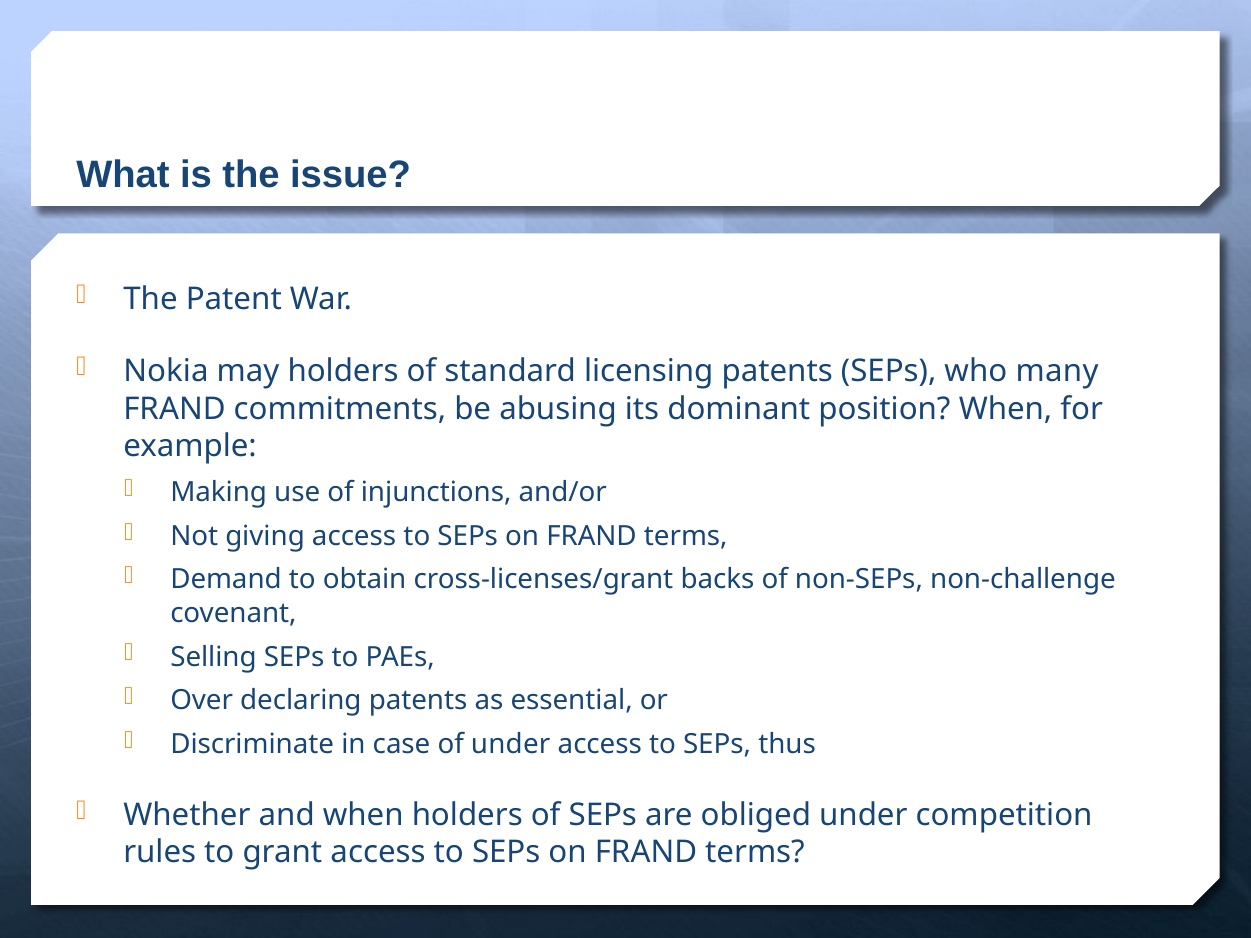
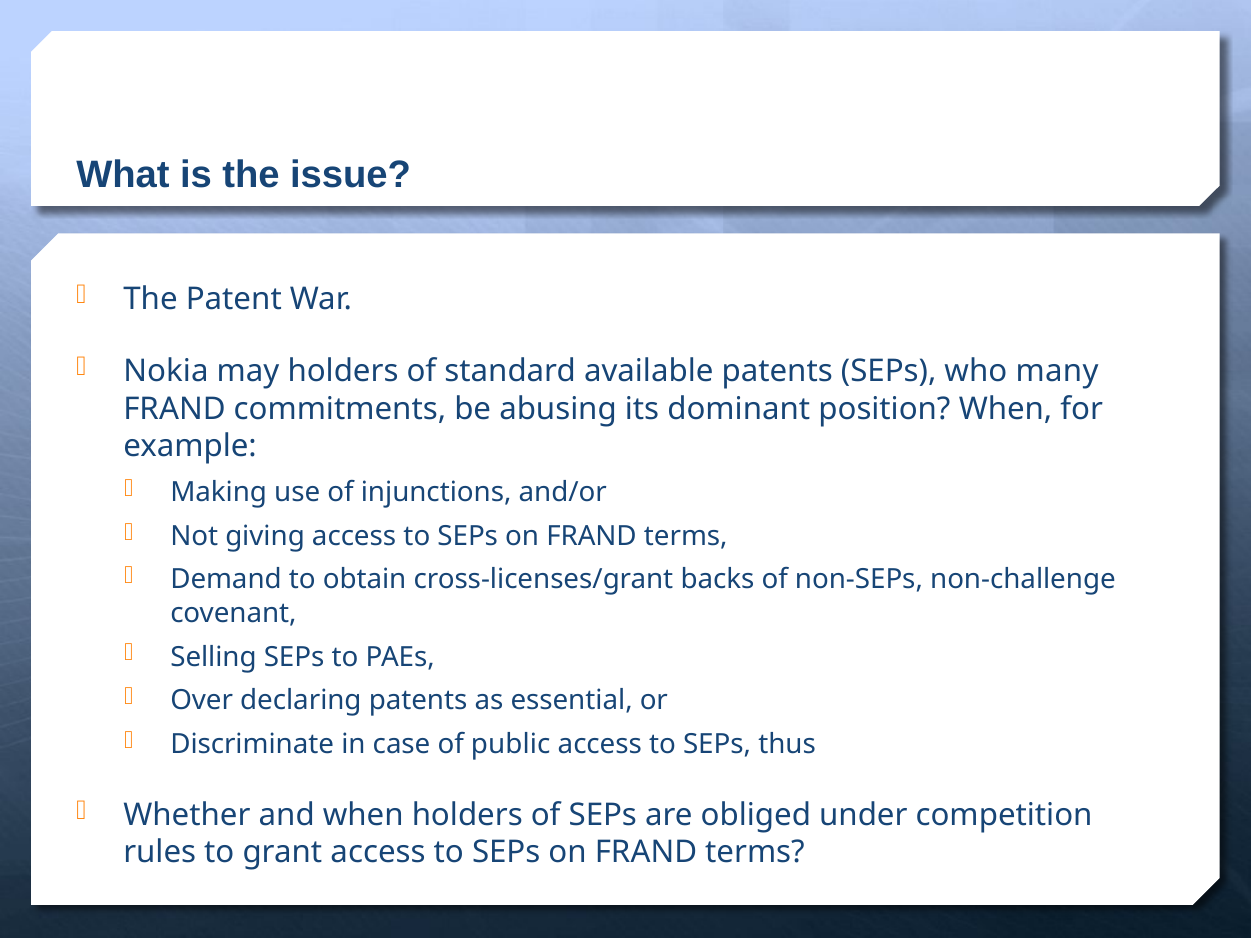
licensing: licensing -> available
of under: under -> public
